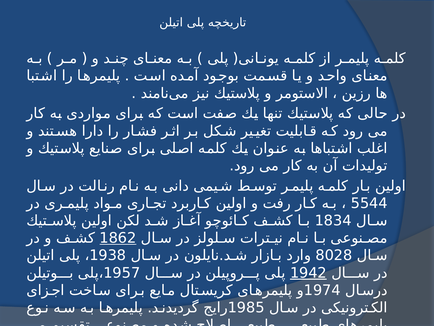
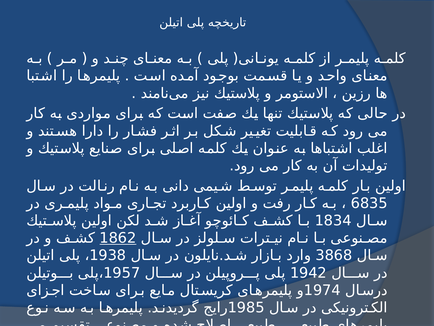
5544: 5544 -> 6835
8028: 8028 -> 3868
1942 underline: present -> none
